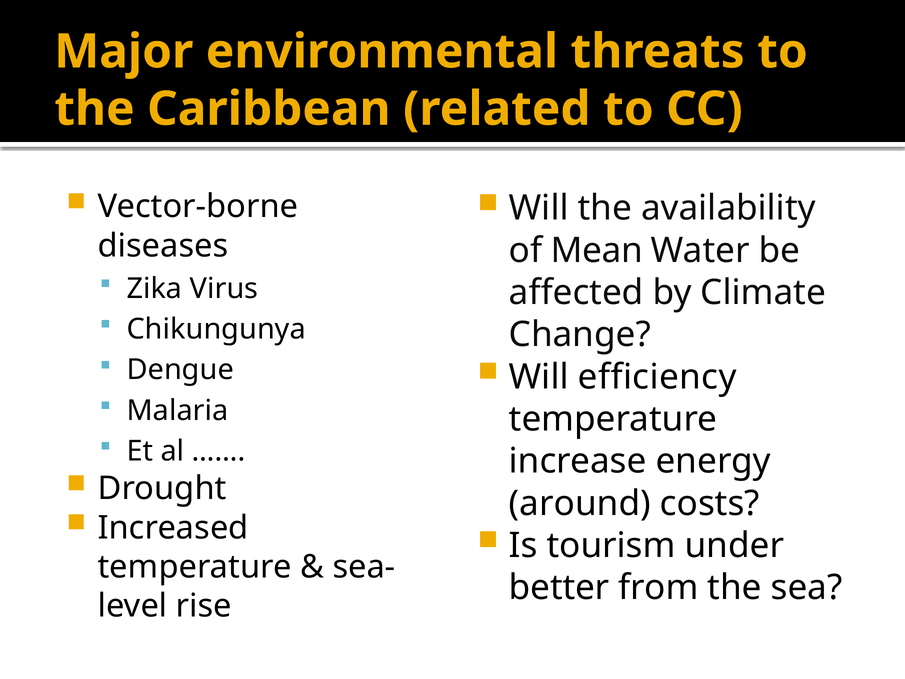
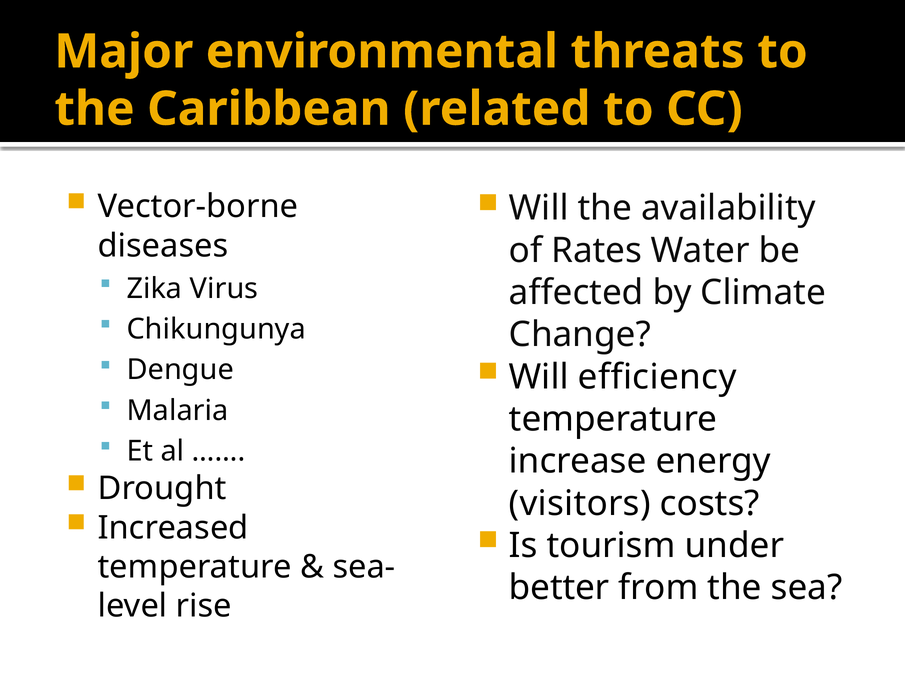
Mean: Mean -> Rates
around: around -> visitors
